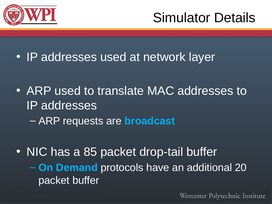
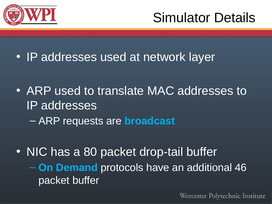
85: 85 -> 80
20: 20 -> 46
